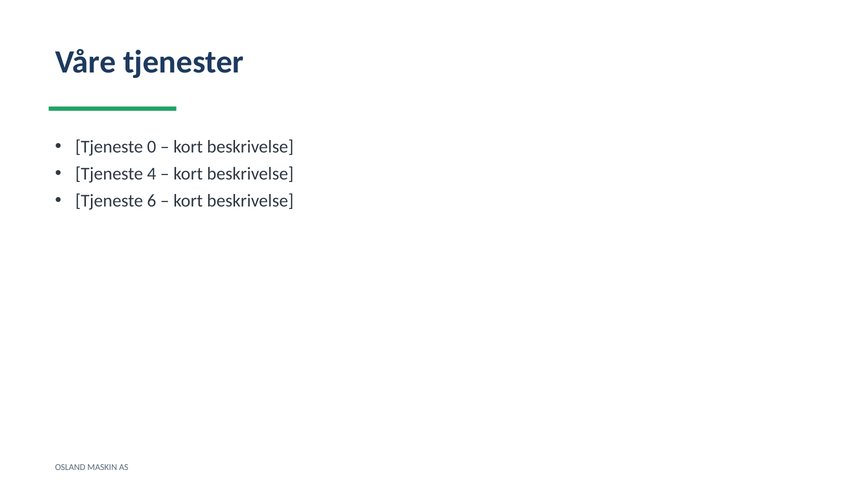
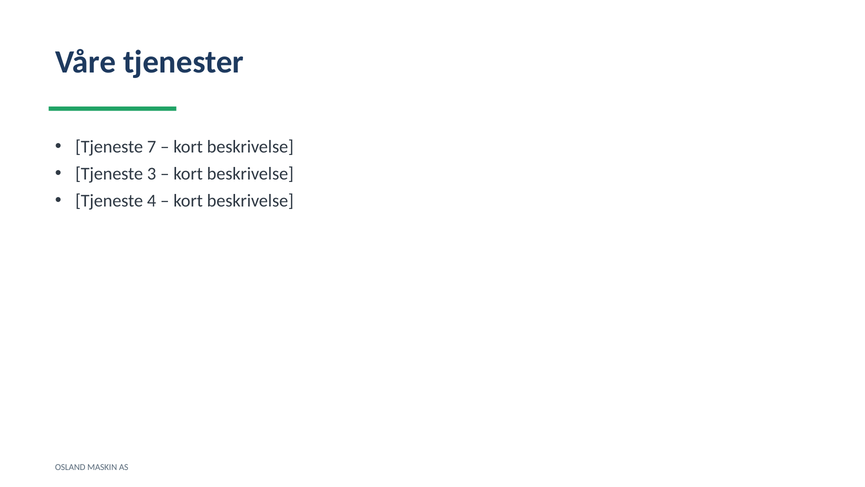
0: 0 -> 7
4: 4 -> 3
6: 6 -> 4
